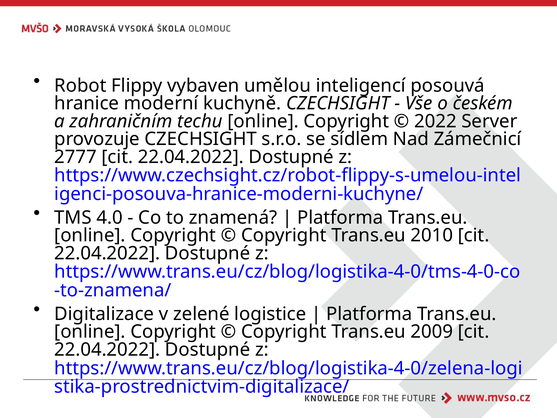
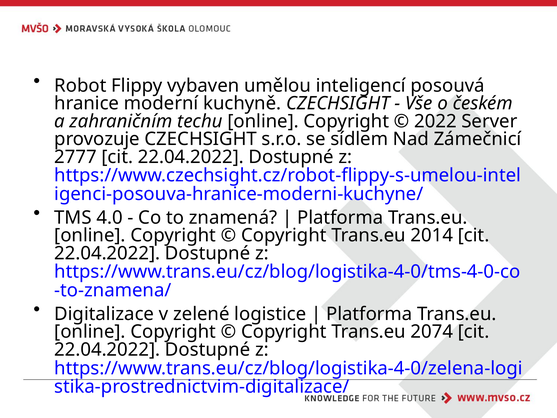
2010: 2010 -> 2014
2009: 2009 -> 2074
